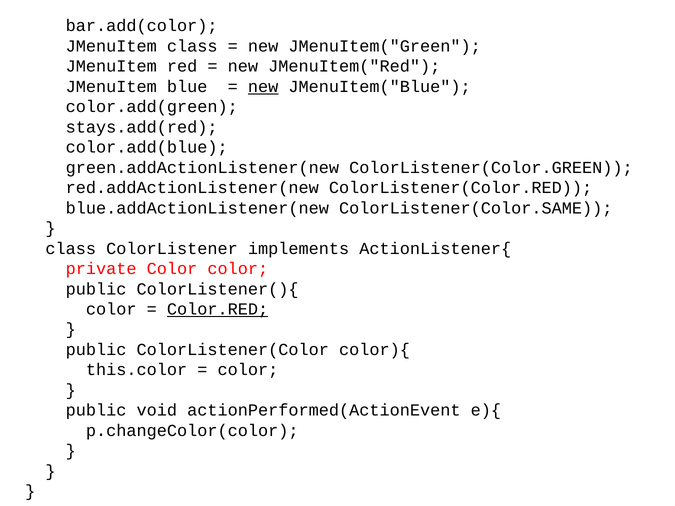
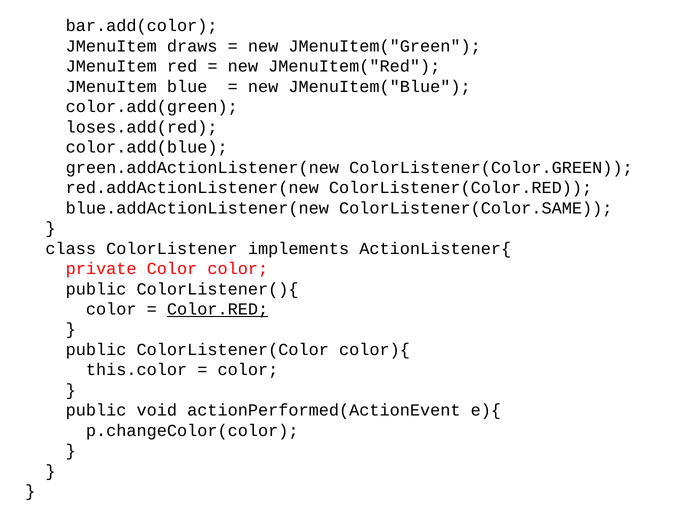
JMenuItem class: class -> draws
new at (263, 87) underline: present -> none
stays.add(red: stays.add(red -> loses.add(red
